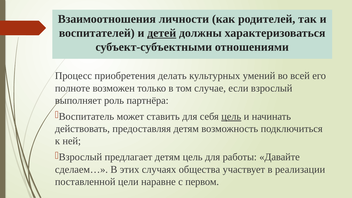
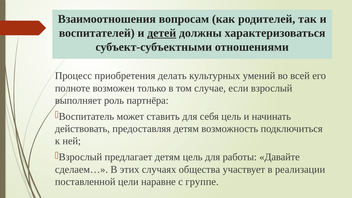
личности: личности -> вопросам
цель at (231, 116) underline: present -> none
первом: первом -> группе
